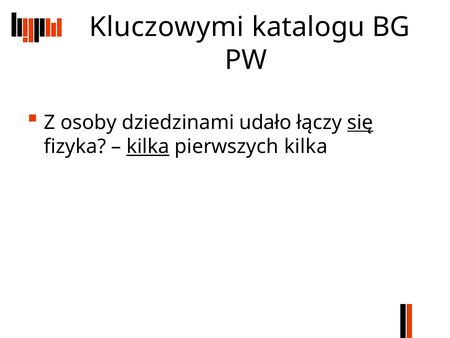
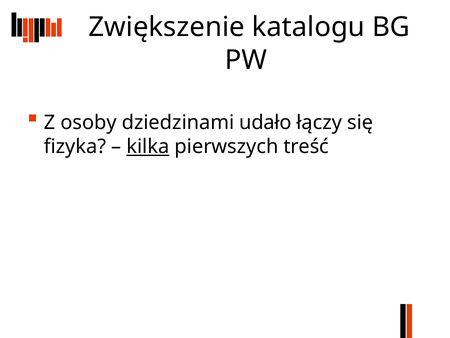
Kluczowymi: Kluczowymi -> Zwiększenie
się underline: present -> none
pierwszych kilka: kilka -> treść
